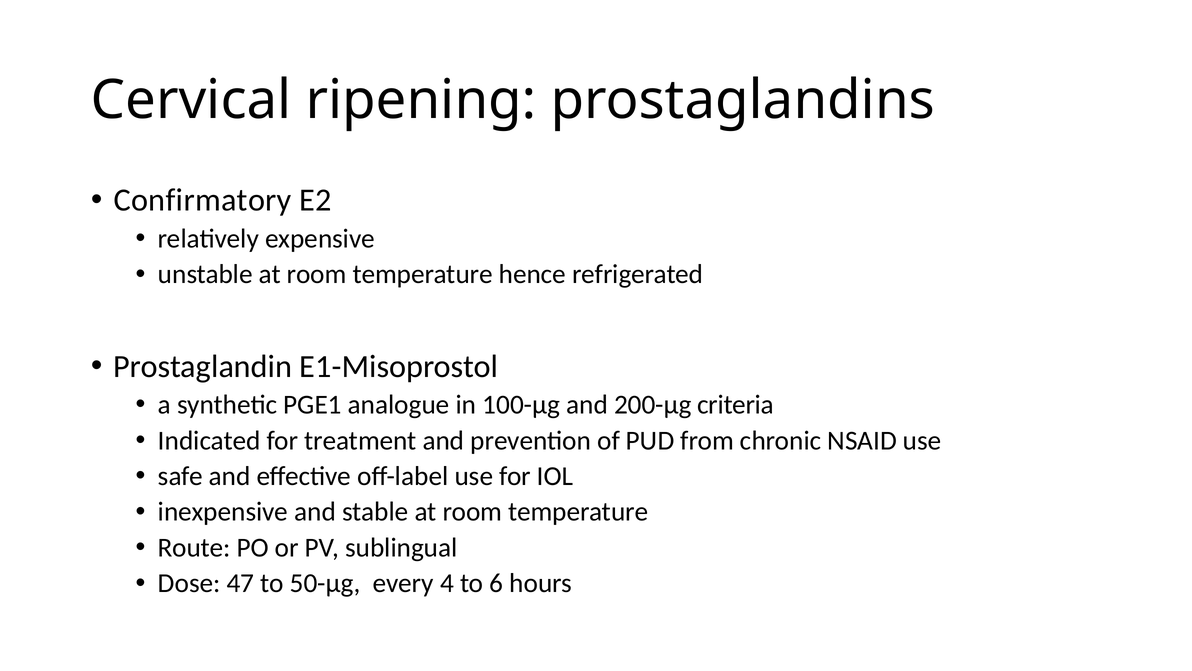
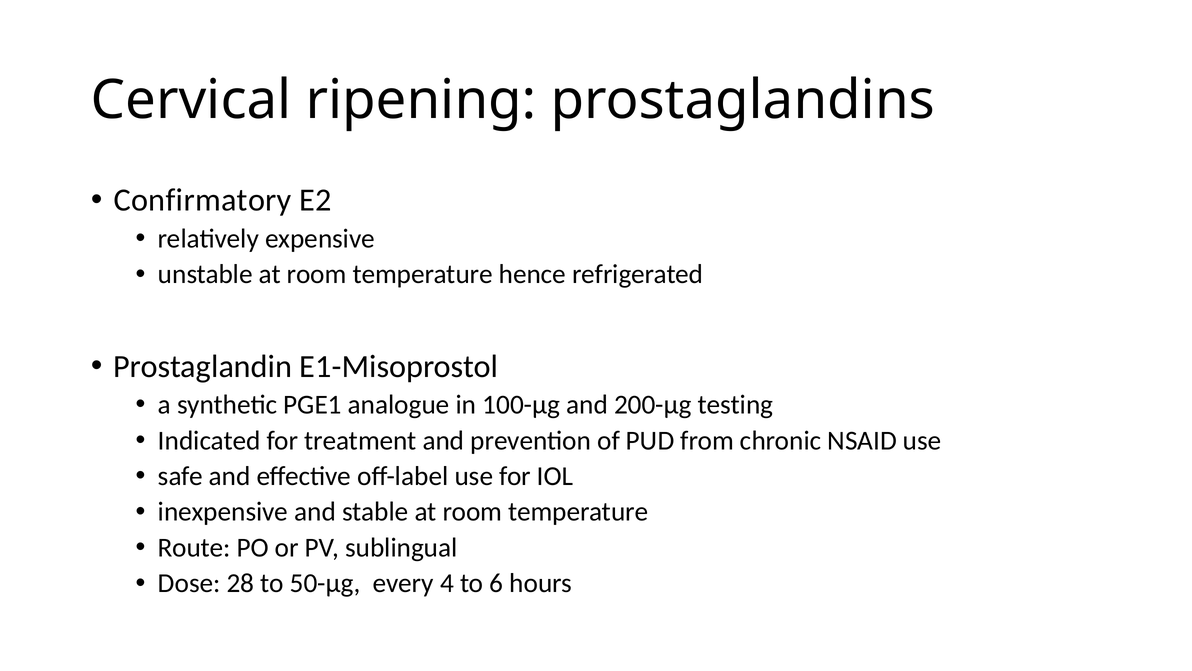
criteria: criteria -> testing
47: 47 -> 28
